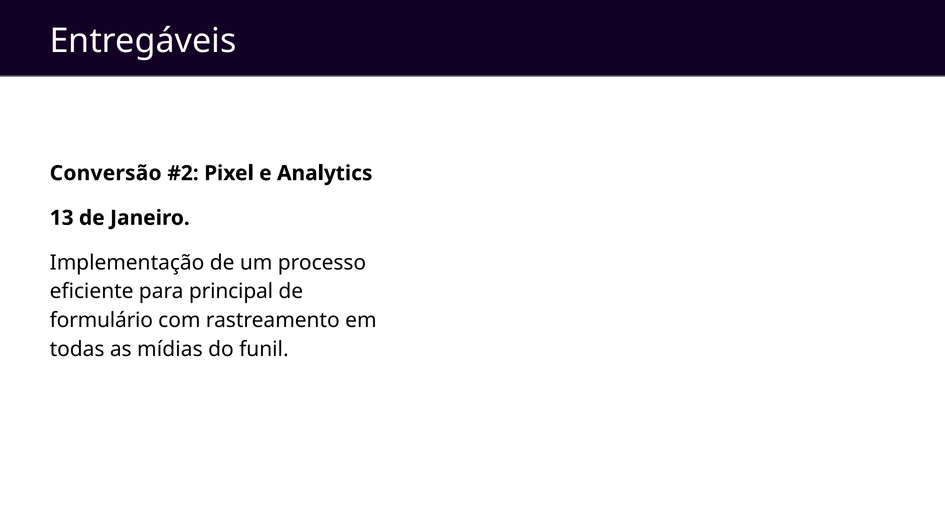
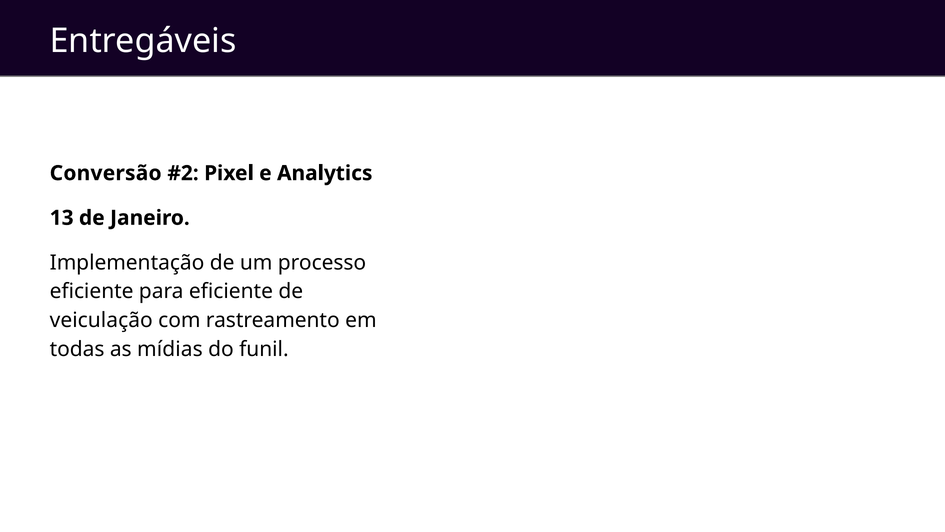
para principal: principal -> eficiente
formulário: formulário -> veiculação
